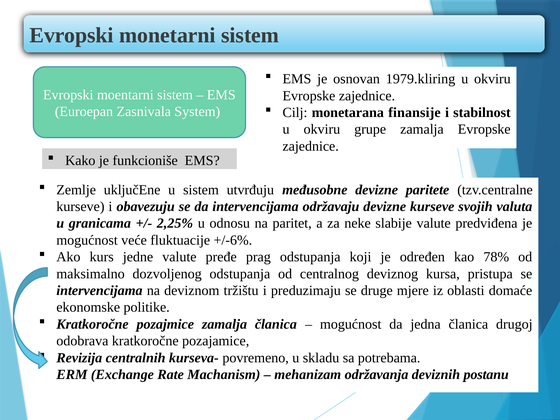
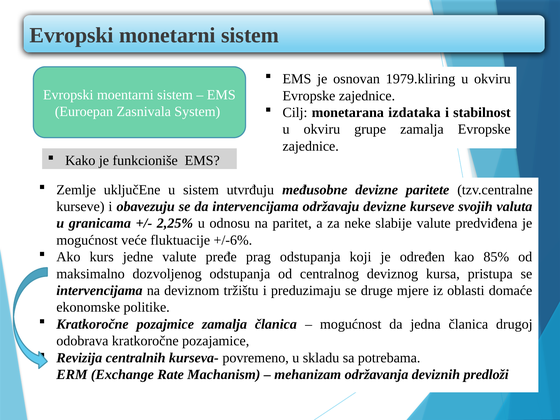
finansije: finansije -> izdataka
78%: 78% -> 85%
postanu: postanu -> predloži
